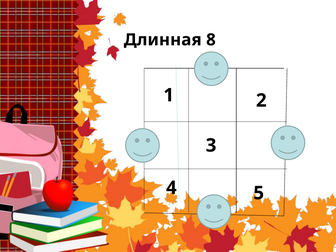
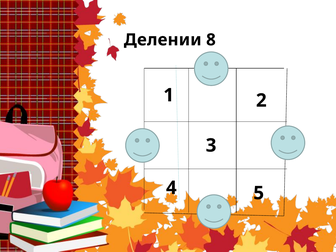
Длинная: Длинная -> Делении
